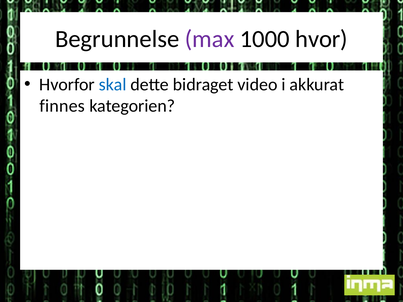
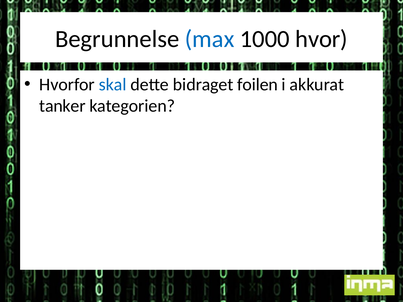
max colour: purple -> blue
video: video -> foilen
finnes: finnes -> tanker
